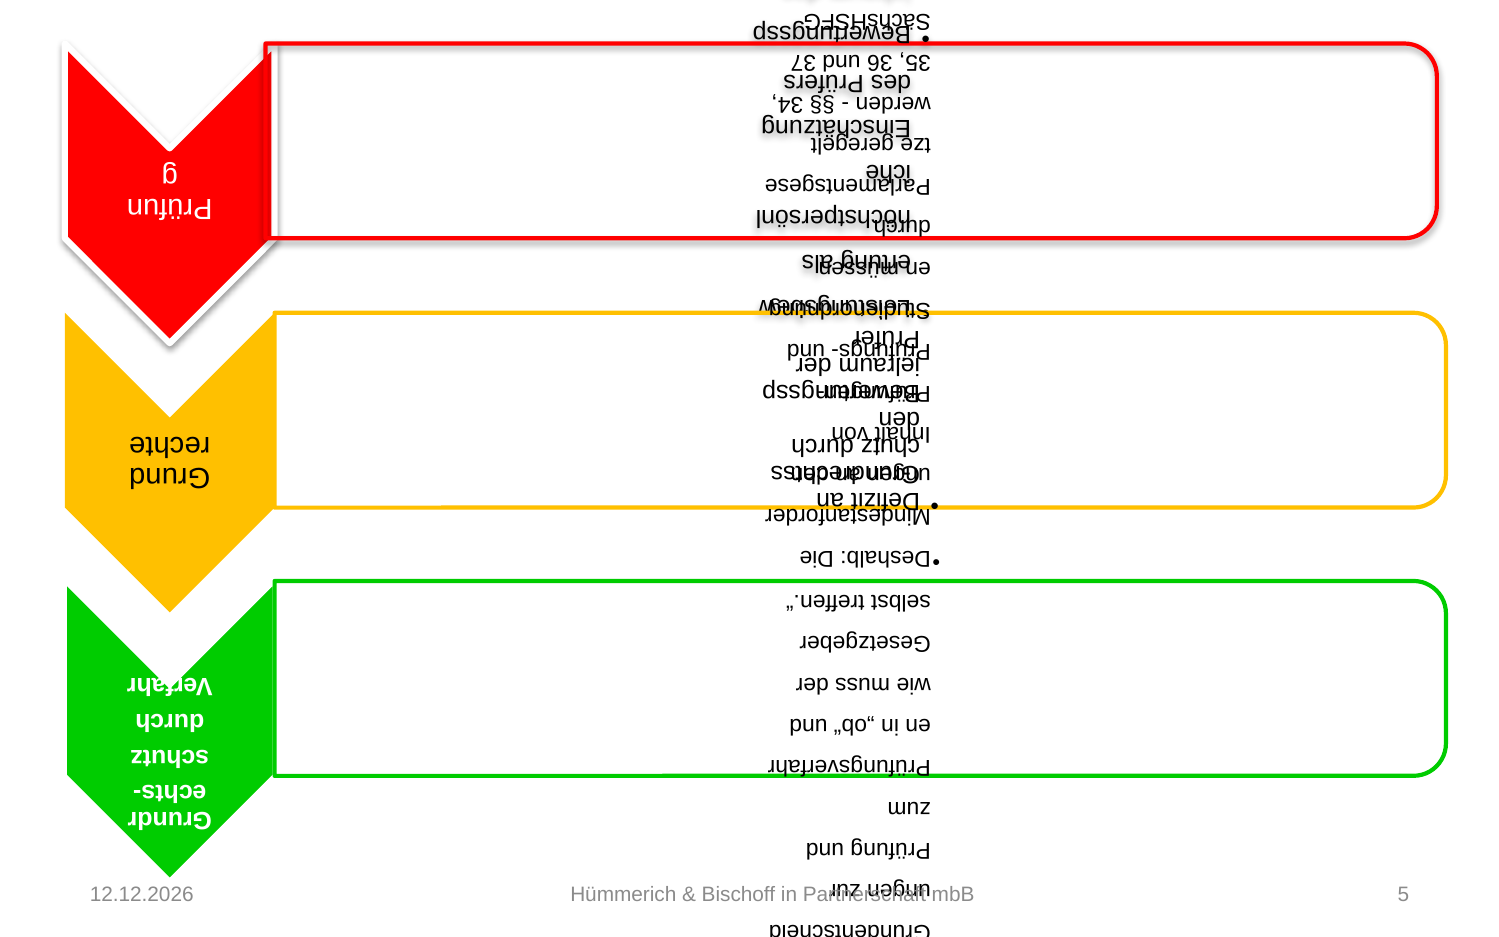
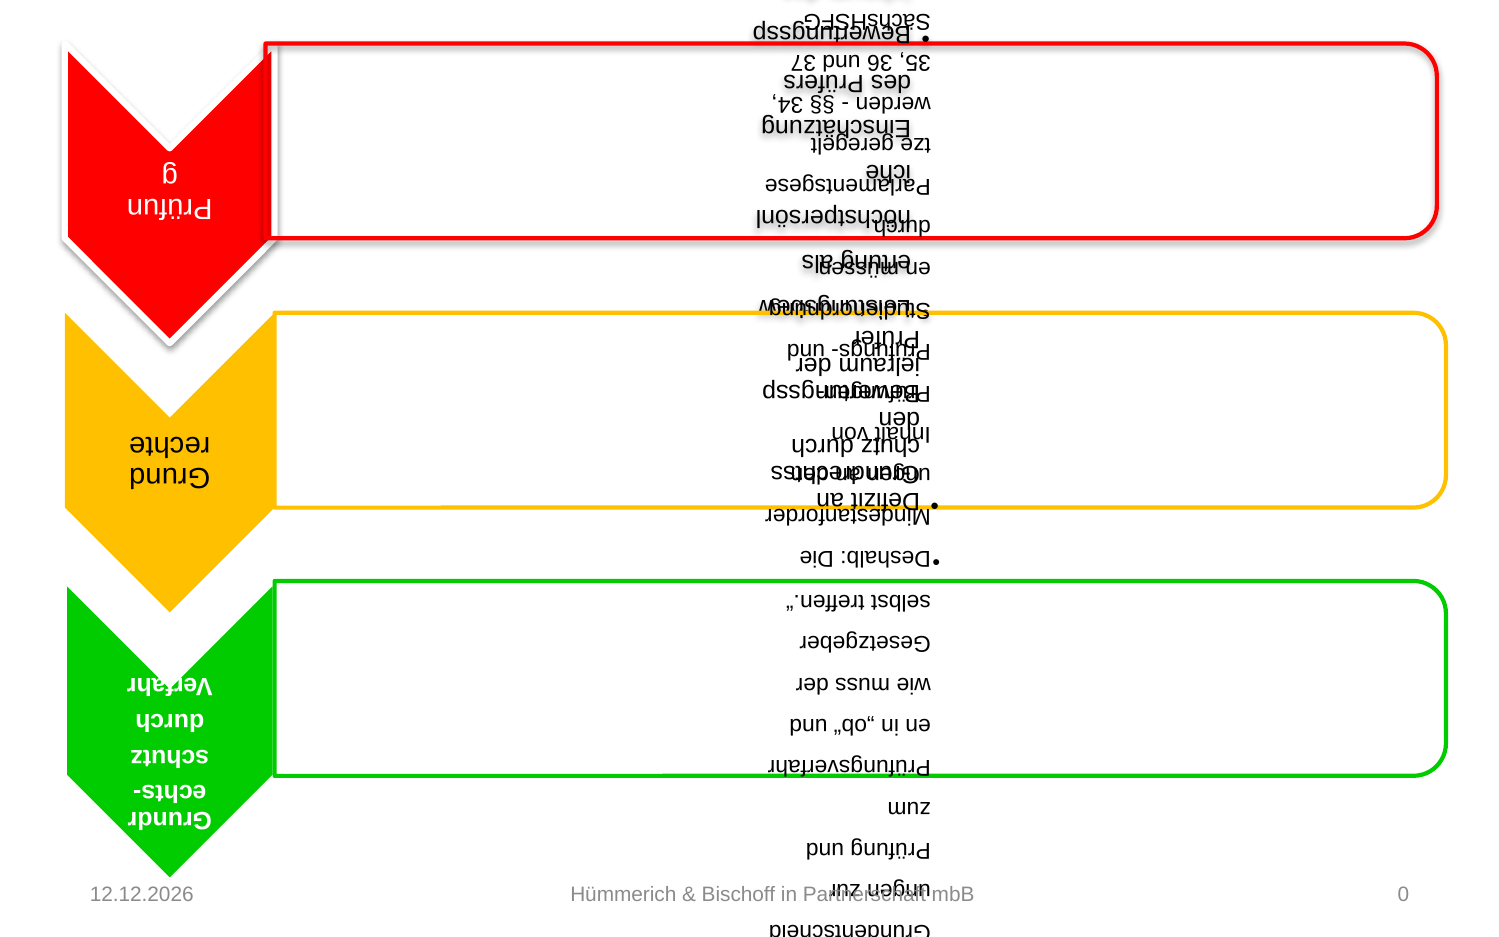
mbB 5: 5 -> 0
